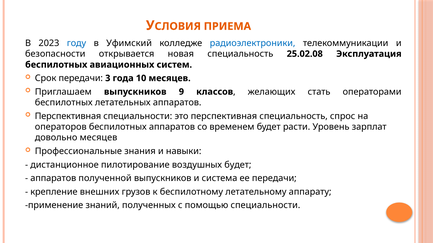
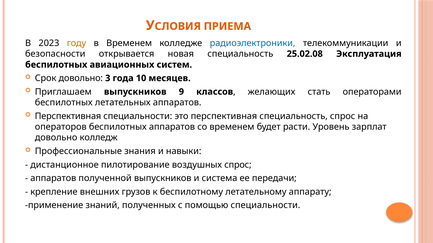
году colour: blue -> orange
в Уфимский: Уфимский -> Временем
Срок передачи: передачи -> довольно
довольно месяцев: месяцев -> колледж
воздушных будет: будет -> спрос
